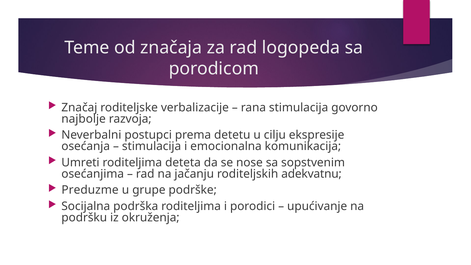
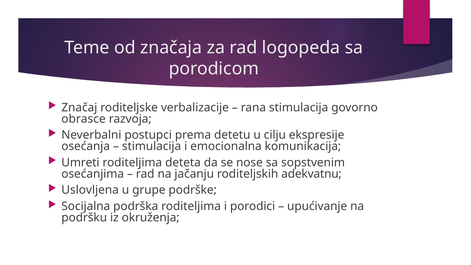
najbolje: najbolje -> obrasce
Preduzme: Preduzme -> Uslovljena
